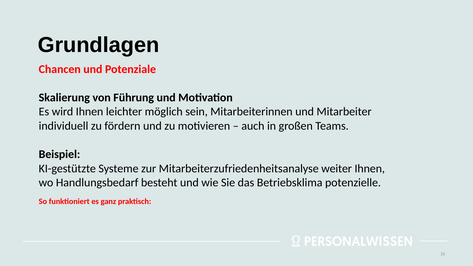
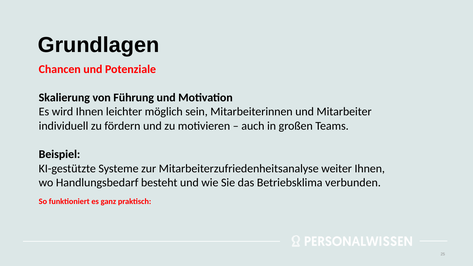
potenzielle: potenzielle -> verbunden
